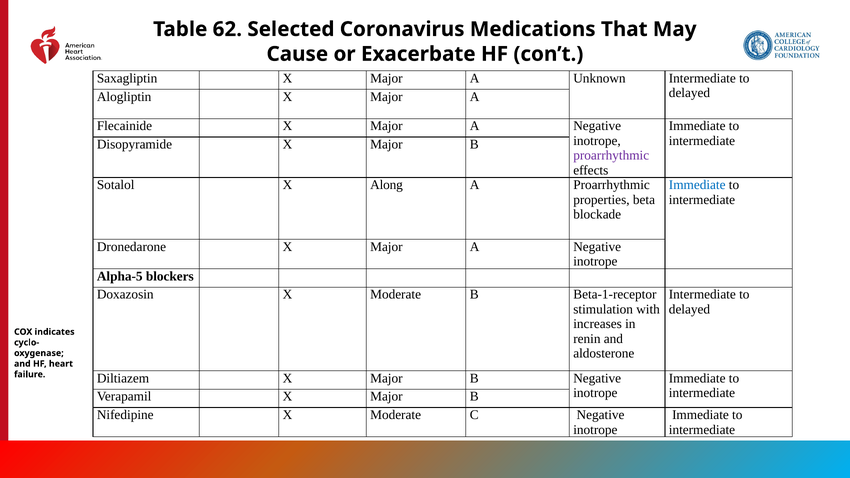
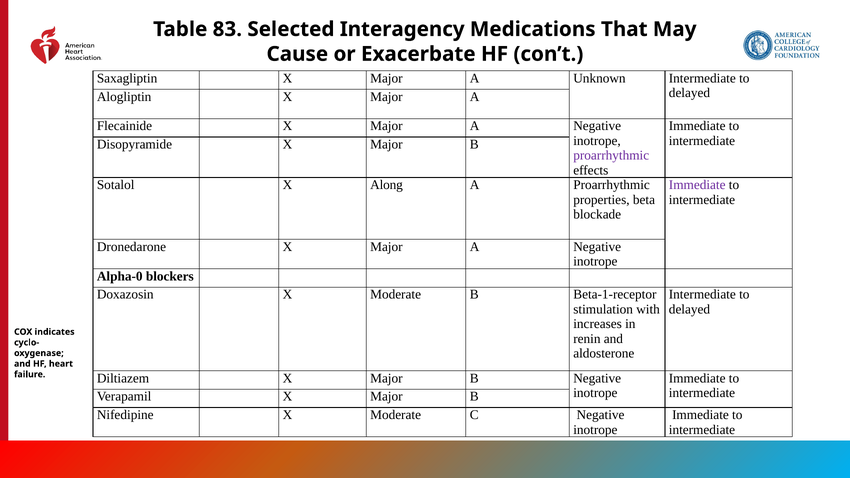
62: 62 -> 83
Coronavirus: Coronavirus -> Interagency
Immediate at (697, 185) colour: blue -> purple
Alpha-5: Alpha-5 -> Alpha-0
